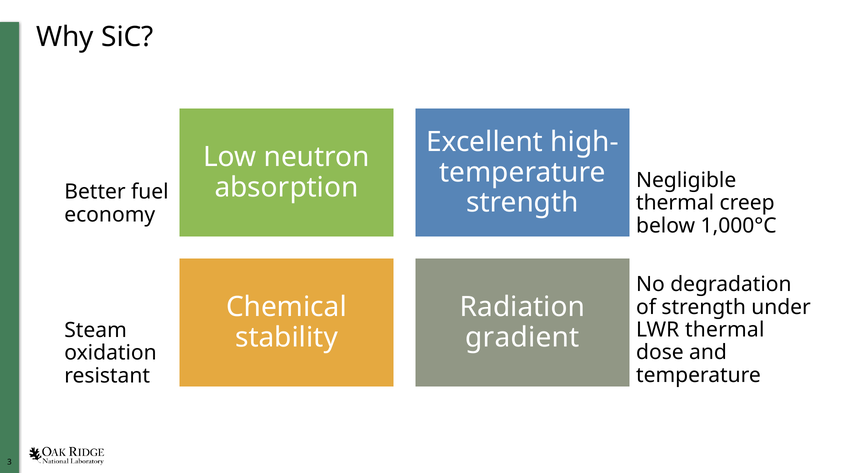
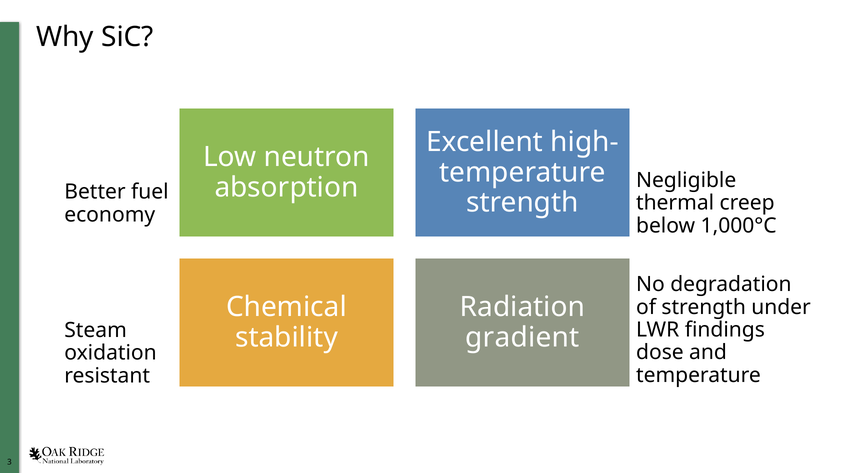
LWR thermal: thermal -> findings
